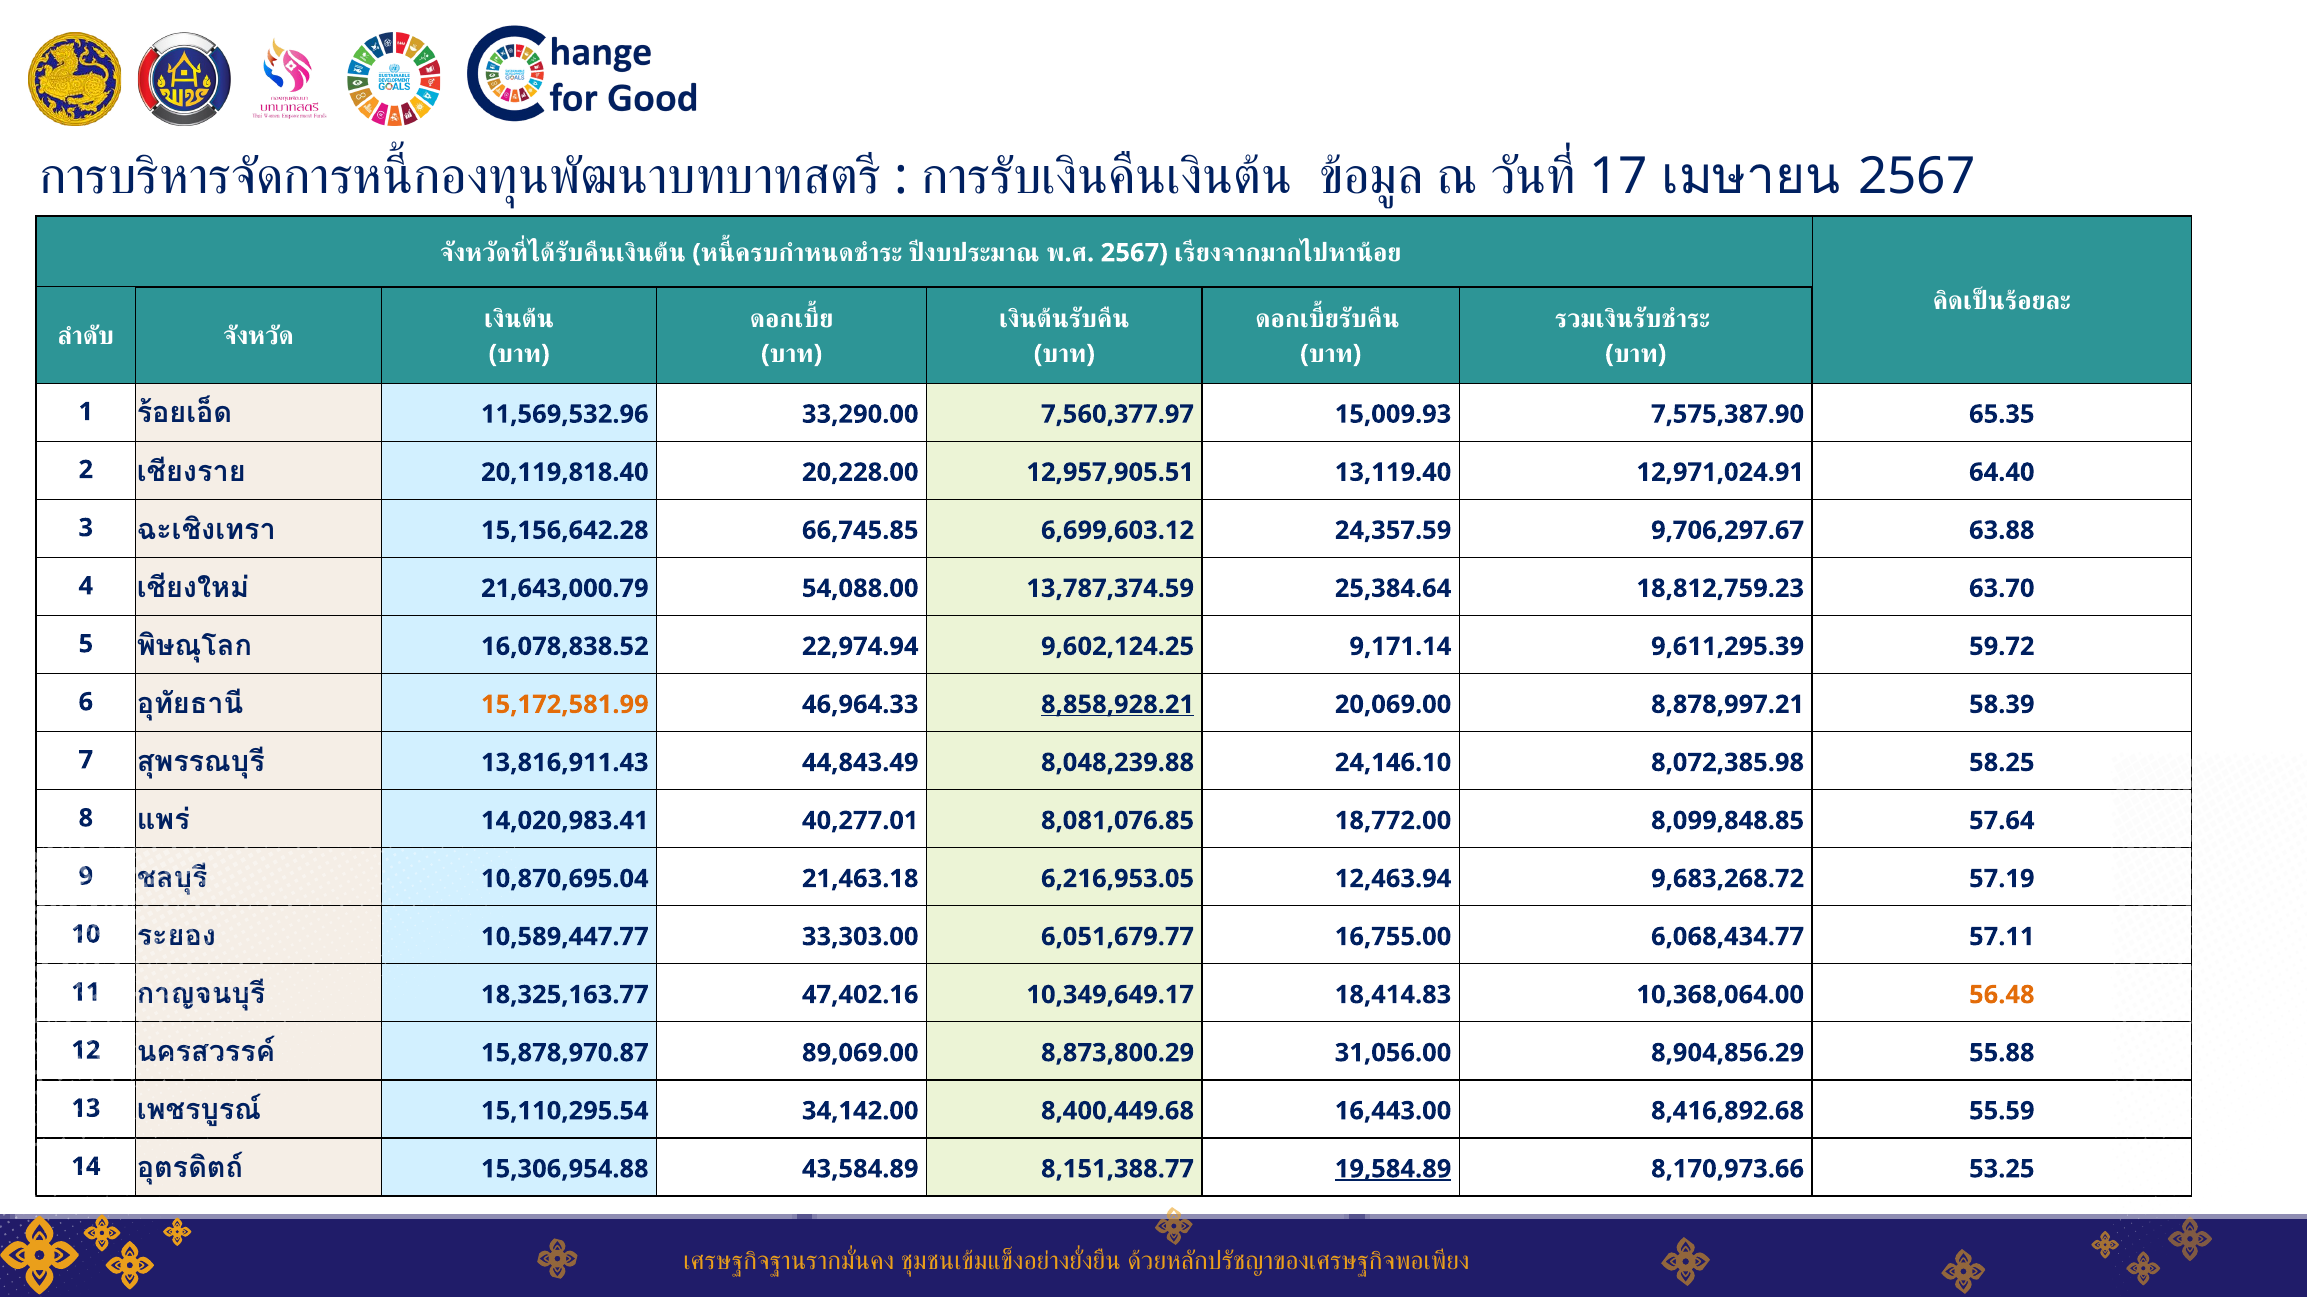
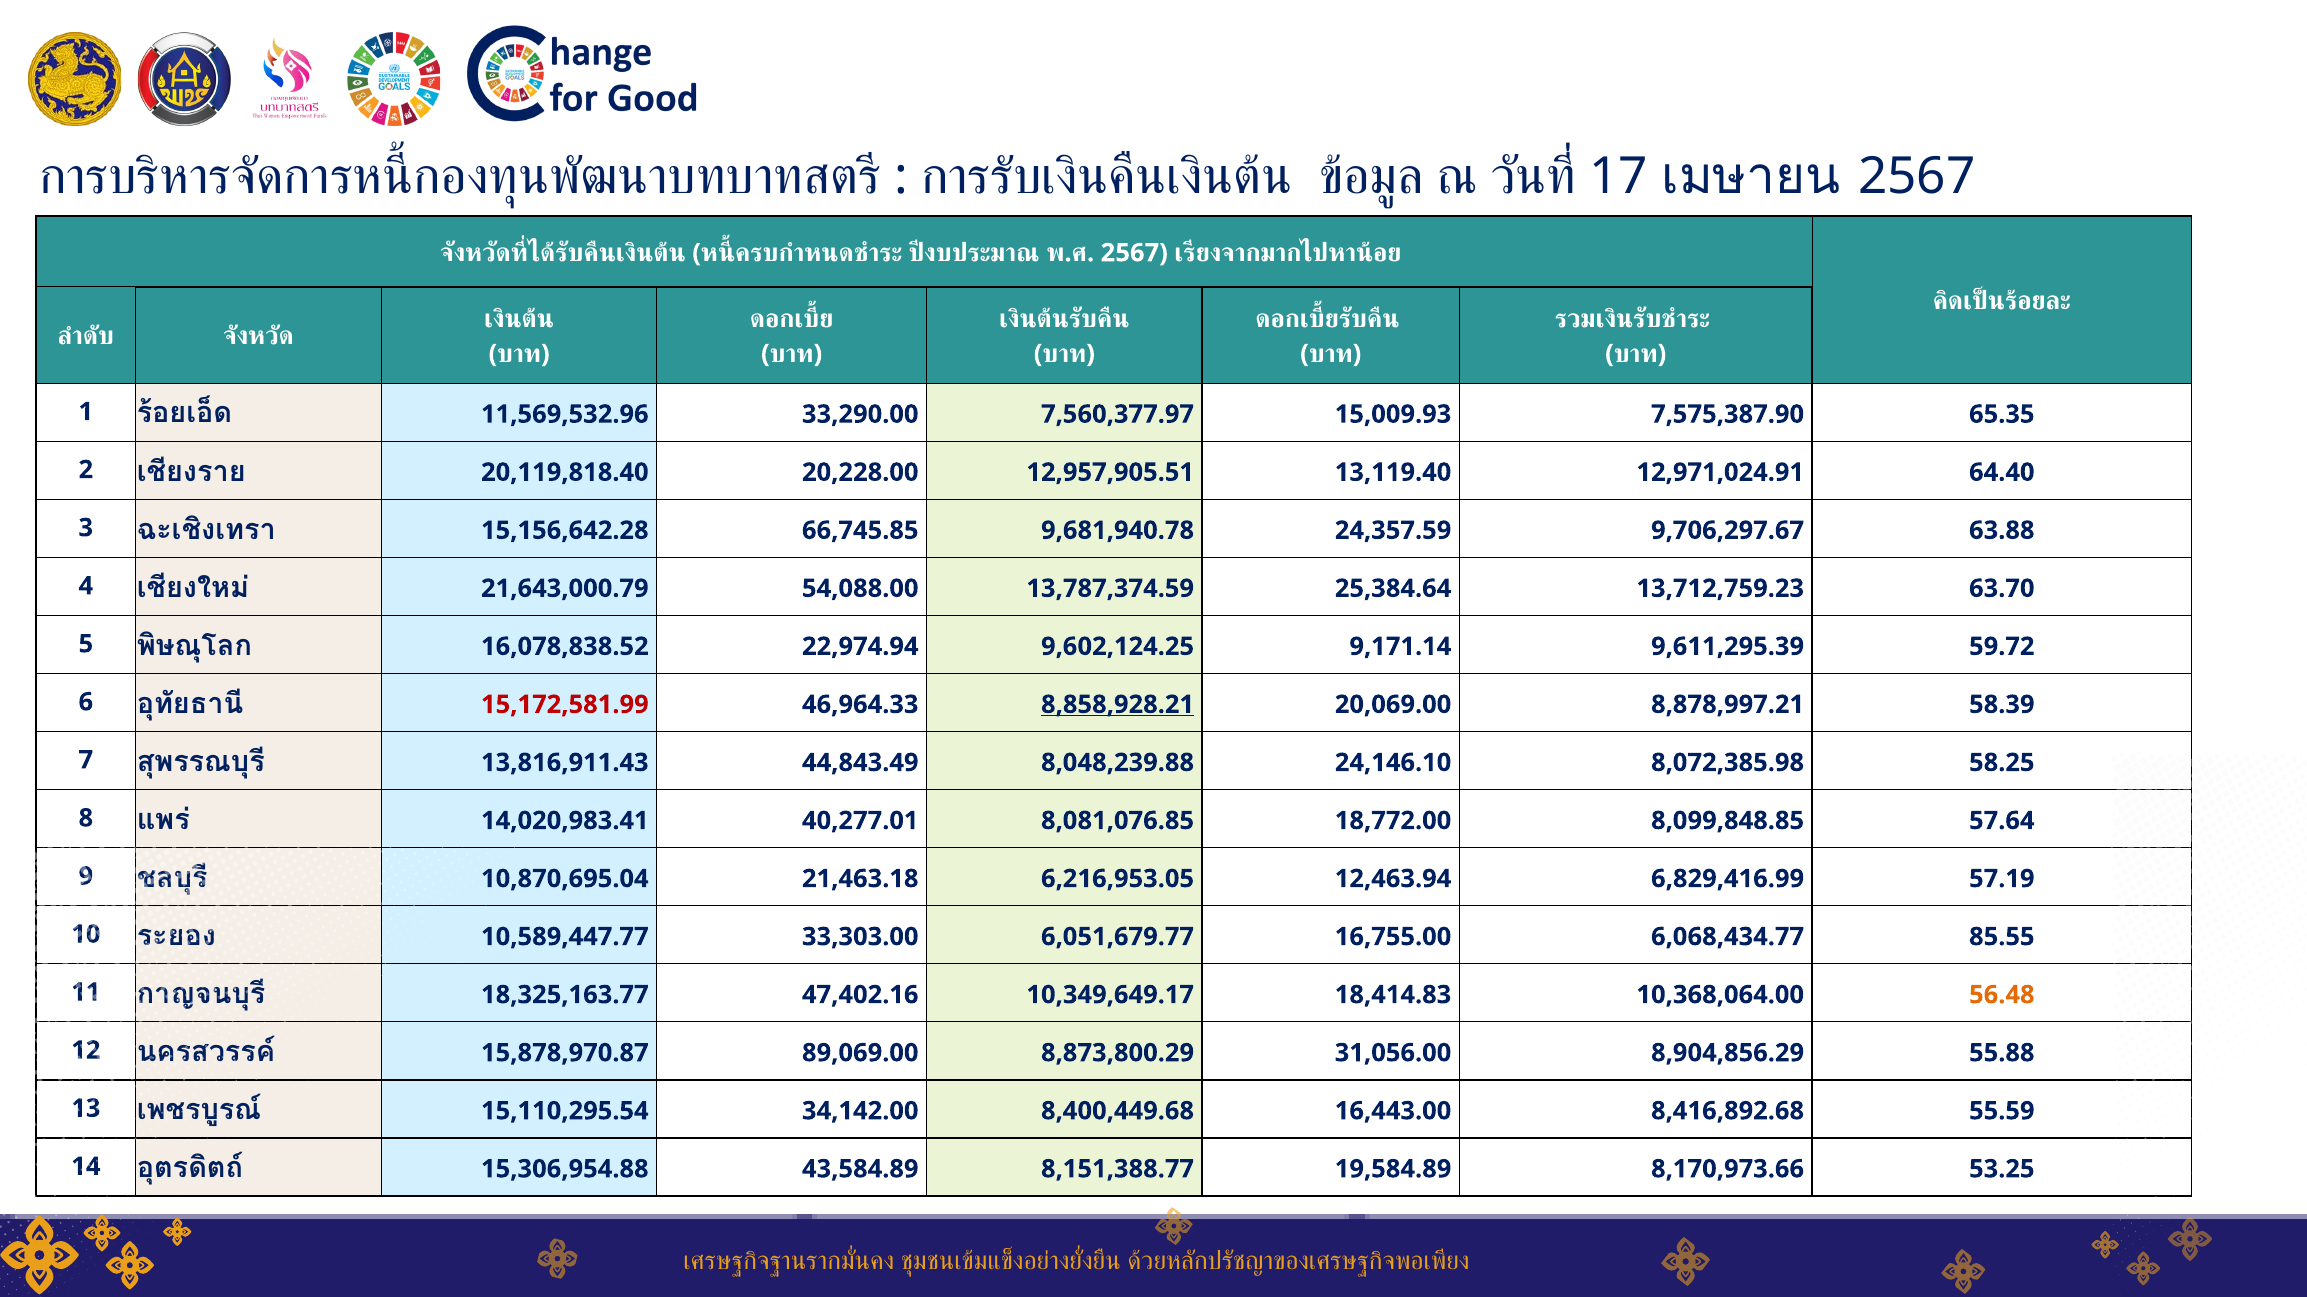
6,699,603.12: 6,699,603.12 -> 9,681,940.78
18,812,759.23: 18,812,759.23 -> 13,712,759.23
15,172,581.99 colour: orange -> red
9,683,268.72: 9,683,268.72 -> 6,829,416.99
57.11: 57.11 -> 85.55
19,584.89 underline: present -> none
